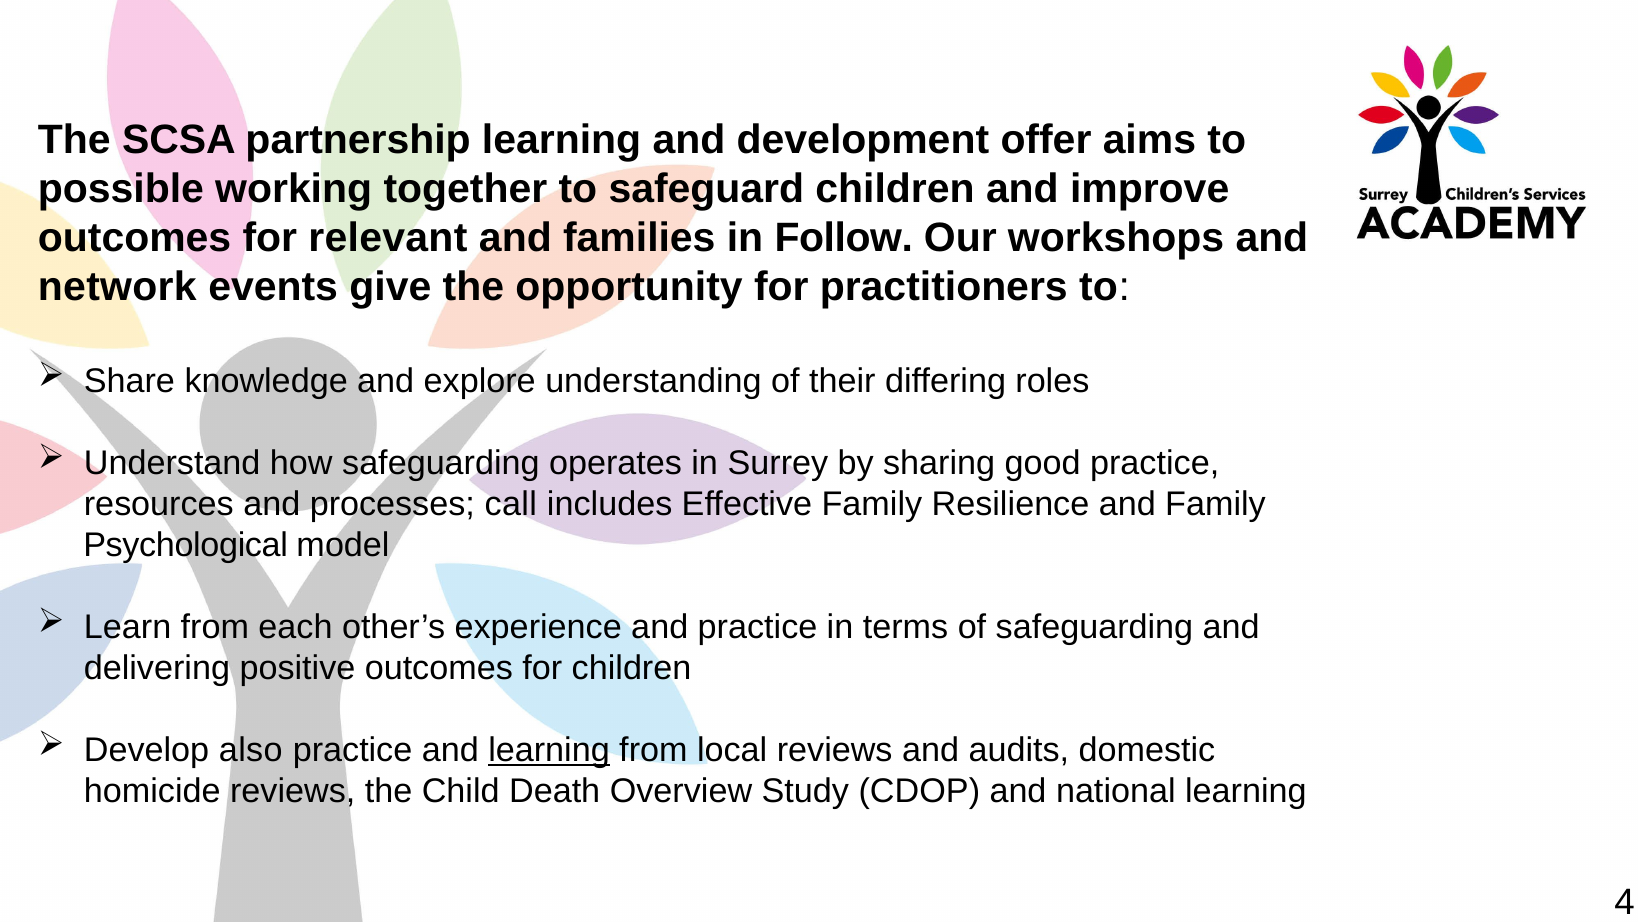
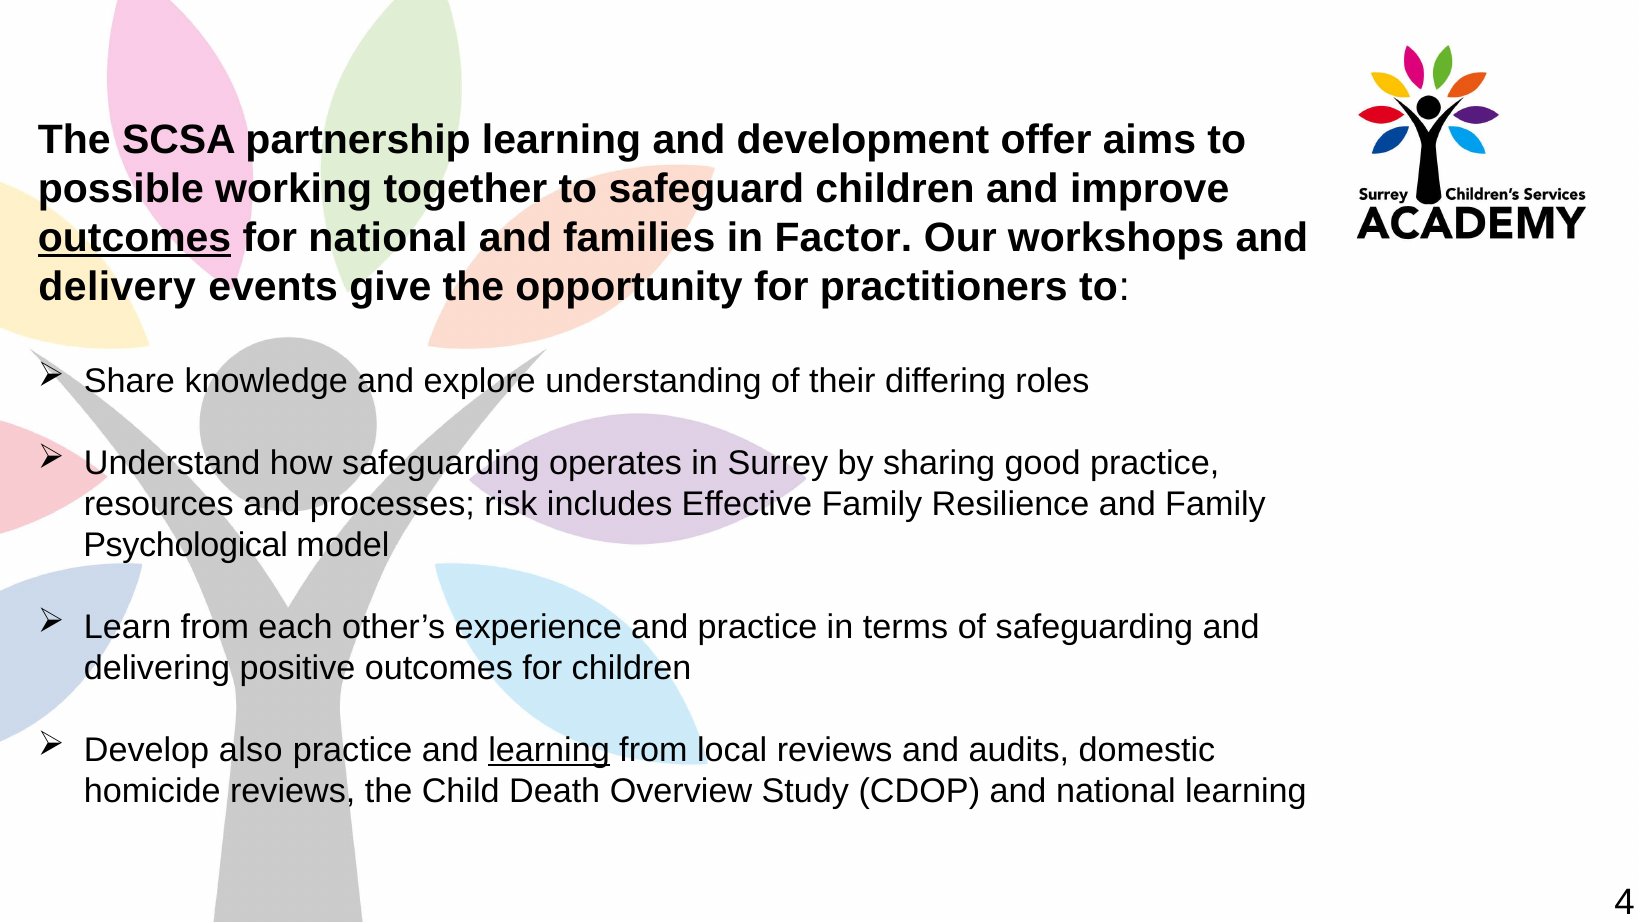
outcomes at (135, 238) underline: none -> present
for relevant: relevant -> national
Follow: Follow -> Factor
network: network -> delivery
call: call -> risk
